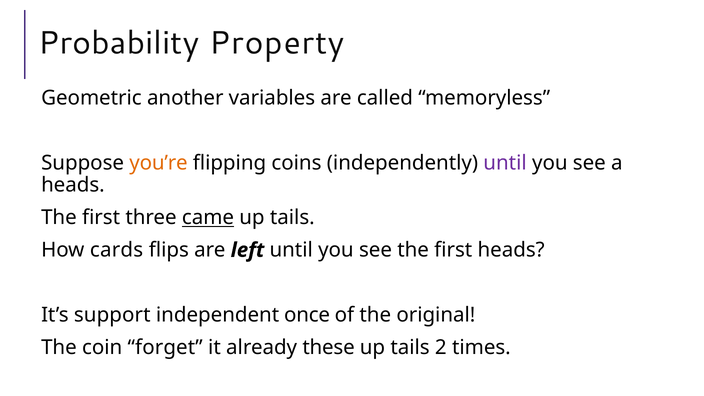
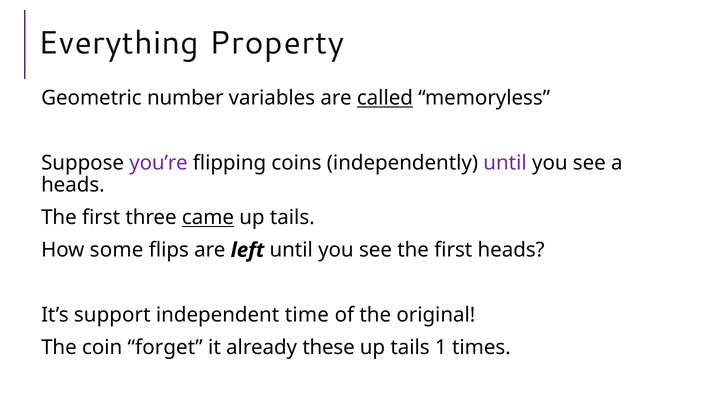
Probability: Probability -> Everything
another: another -> number
called underline: none -> present
you’re colour: orange -> purple
cards: cards -> some
once: once -> time
2: 2 -> 1
